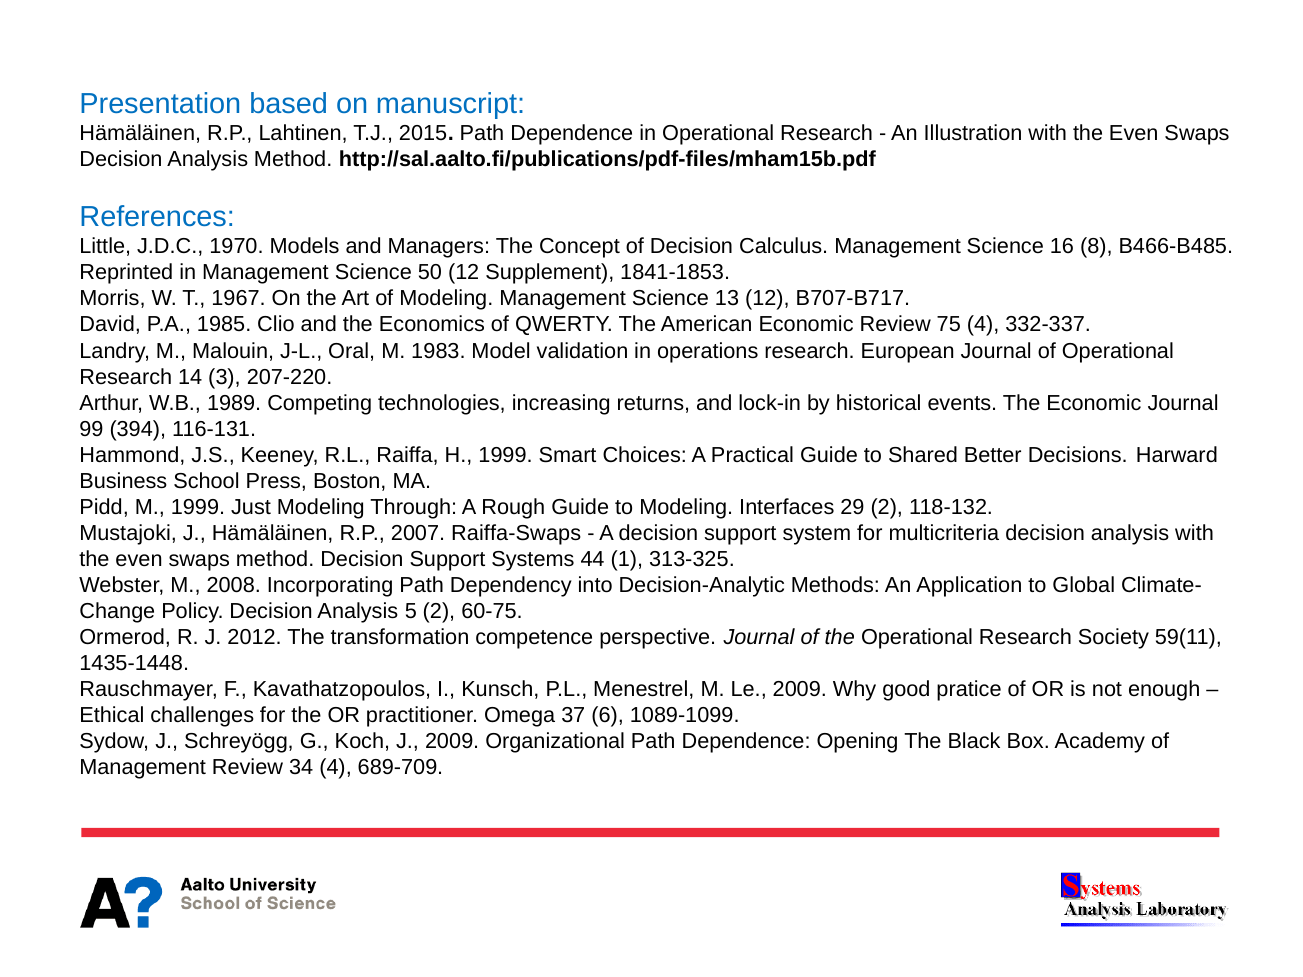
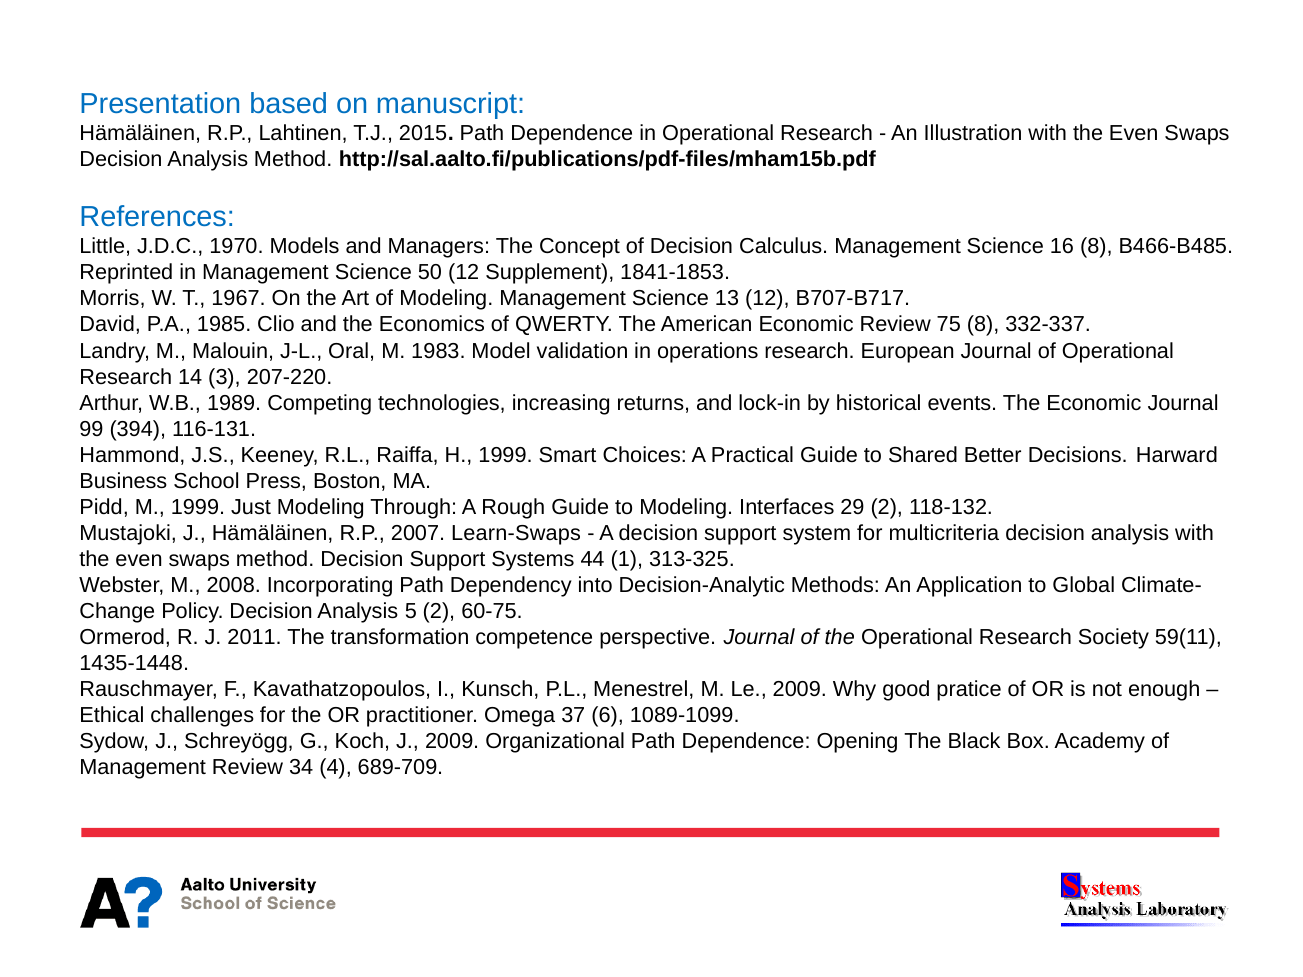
75 4: 4 -> 8
Raiffa-Swaps: Raiffa-Swaps -> Learn-Swaps
2012: 2012 -> 2011
